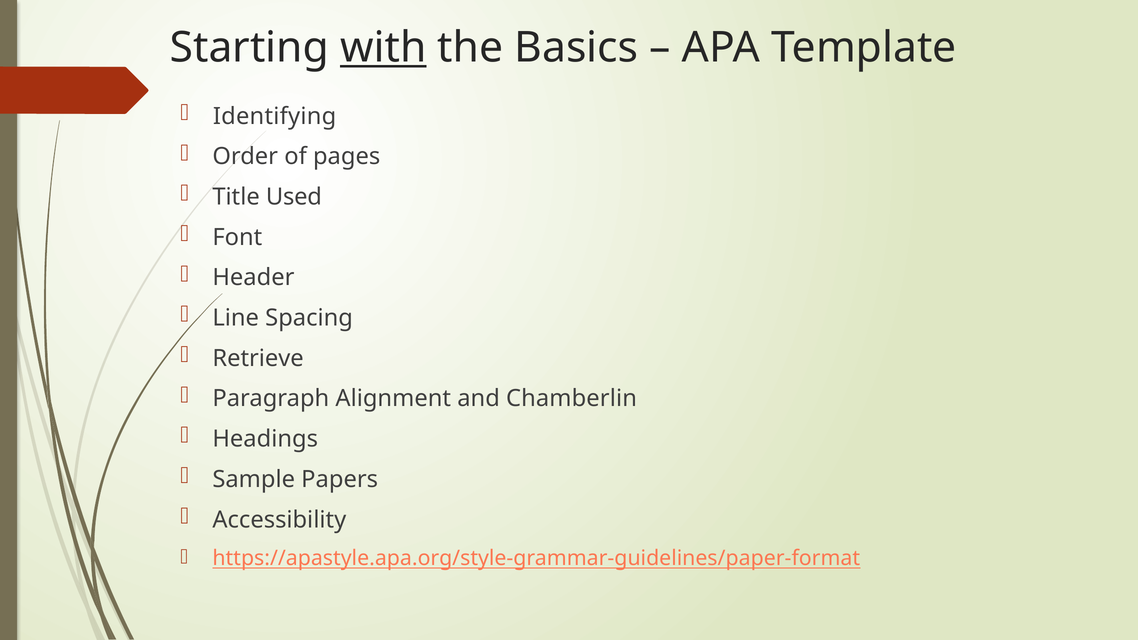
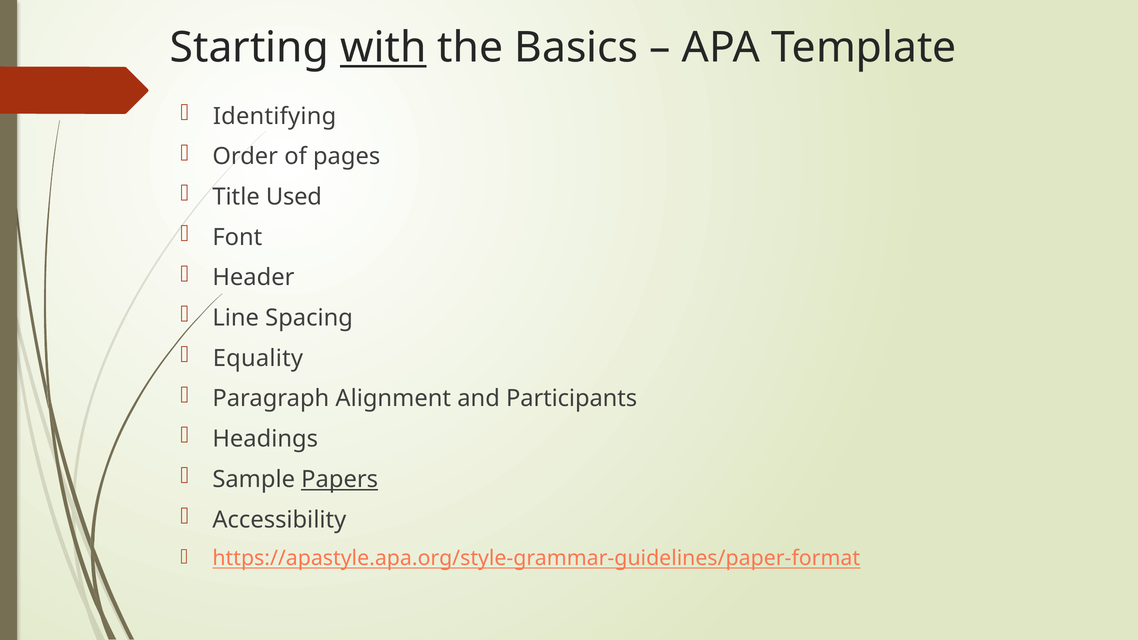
Retrieve: Retrieve -> Equality
Chamberlin: Chamberlin -> Participants
Papers underline: none -> present
